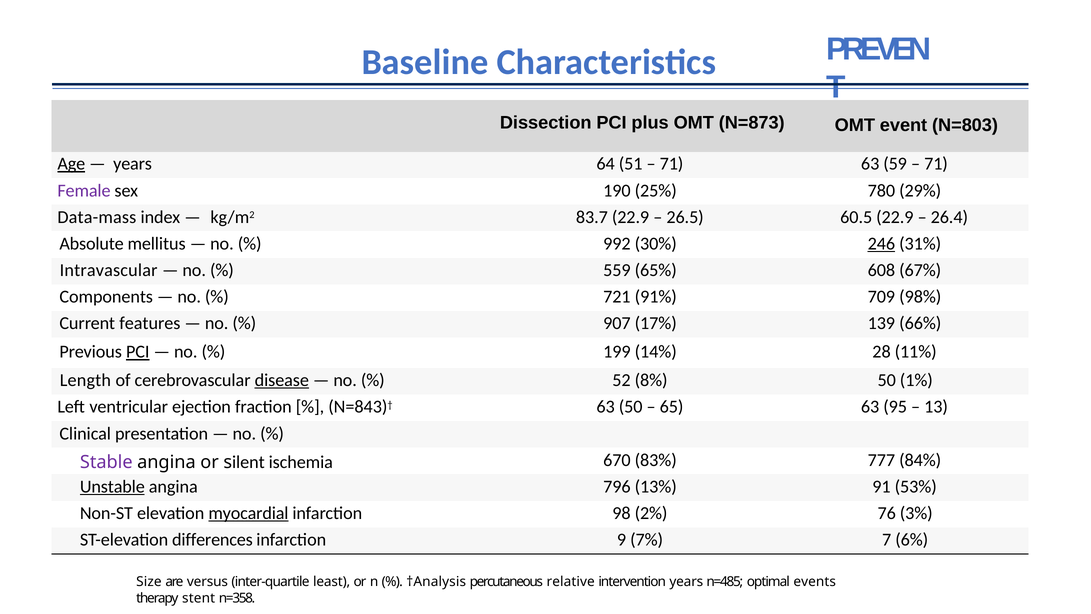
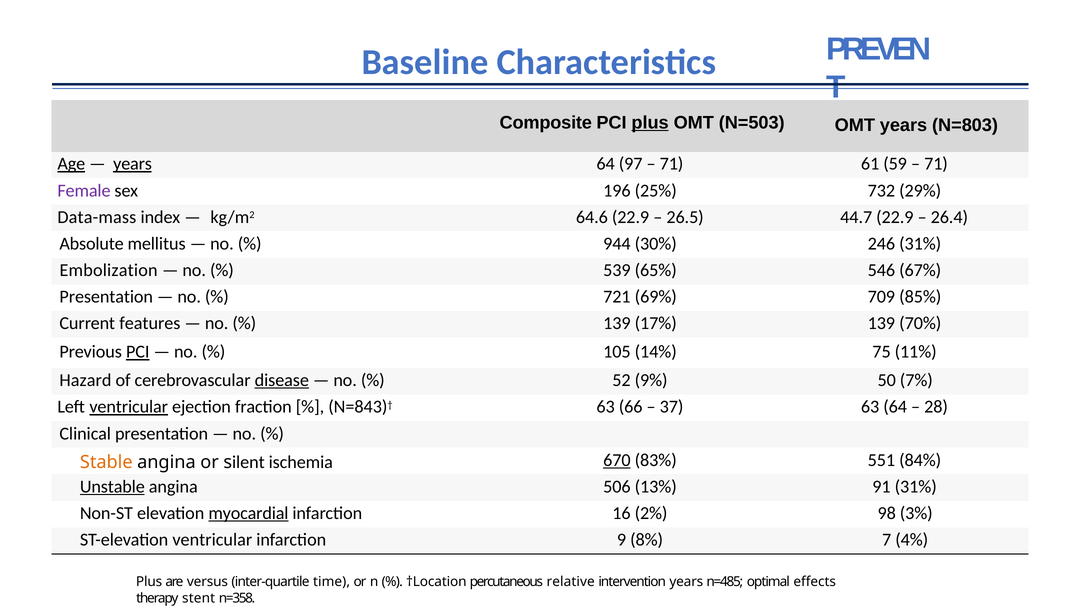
Dissection: Dissection -> Composite
plus at (650, 122) underline: none -> present
N=873: N=873 -> N=503
OMT event: event -> years
years at (133, 164) underline: none -> present
51: 51 -> 97
71 63: 63 -> 61
190: 190 -> 196
780: 780 -> 732
83.7: 83.7 -> 64.6
60.5: 60.5 -> 44.7
992: 992 -> 944
246 underline: present -> none
Intravascular: Intravascular -> Embolization
559: 559 -> 539
608: 608 -> 546
Components at (106, 297): Components -> Presentation
91%: 91% -> 69%
98%: 98% -> 85%
907 at (617, 323): 907 -> 139
66%: 66% -> 70%
199: 199 -> 105
28: 28 -> 75
Length: Length -> Hazard
8%: 8% -> 9%
1%: 1% -> 7%
ventricular at (129, 407) underline: none -> present
63 50: 50 -> 66
65: 65 -> 37
63 95: 95 -> 64
13: 13 -> 28
Stable colour: purple -> orange
670 underline: none -> present
777: 777 -> 551
796: 796 -> 506
91 53%: 53% -> 31%
98: 98 -> 16
76: 76 -> 98
ST-elevation differences: differences -> ventricular
7%: 7% -> 8%
6%: 6% -> 4%
Size at (149, 581): Size -> Plus
least: least -> time
†Analysis: †Analysis -> †Location
events: events -> effects
